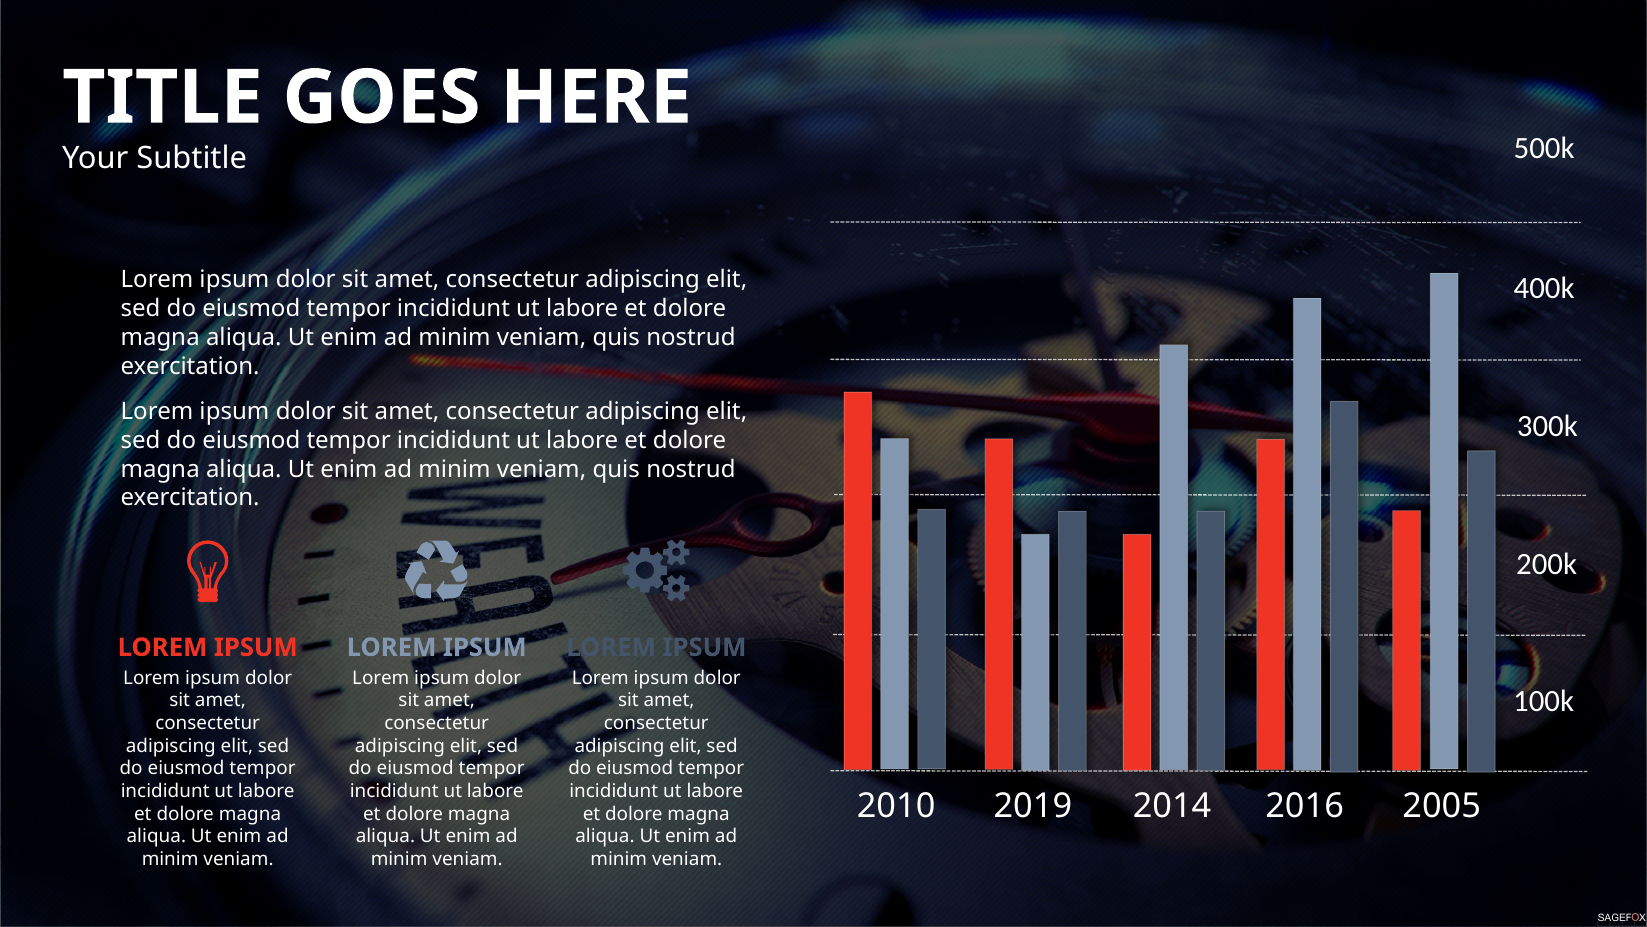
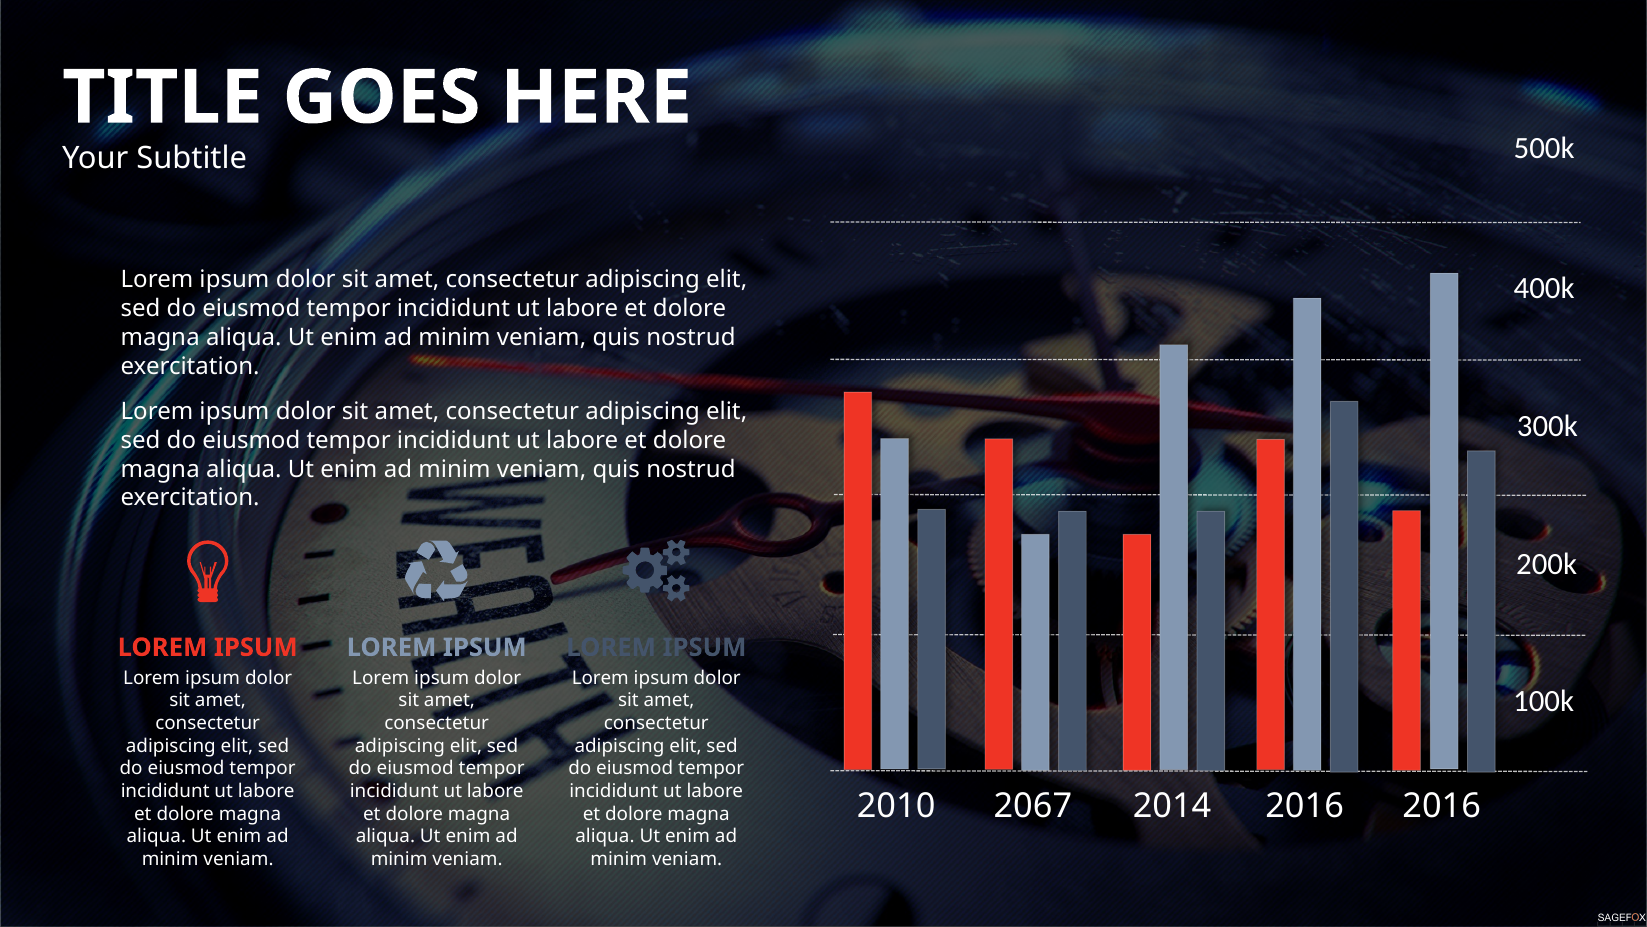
2019: 2019 -> 2067
2016 2005: 2005 -> 2016
